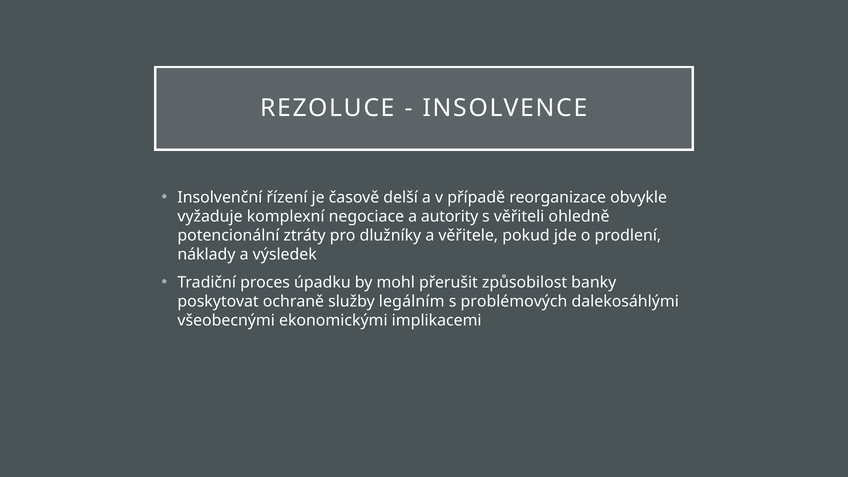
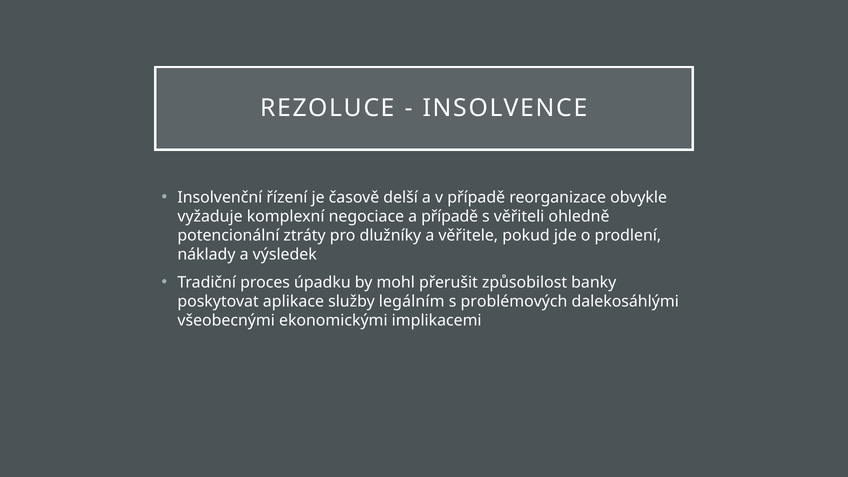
a autority: autority -> případě
ochraně: ochraně -> aplikace
